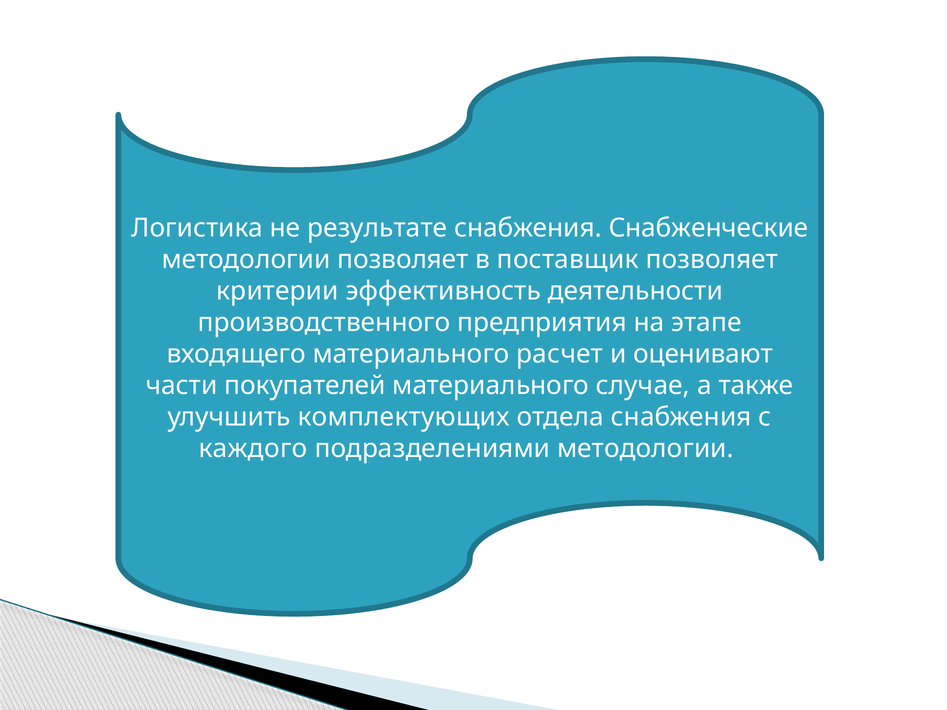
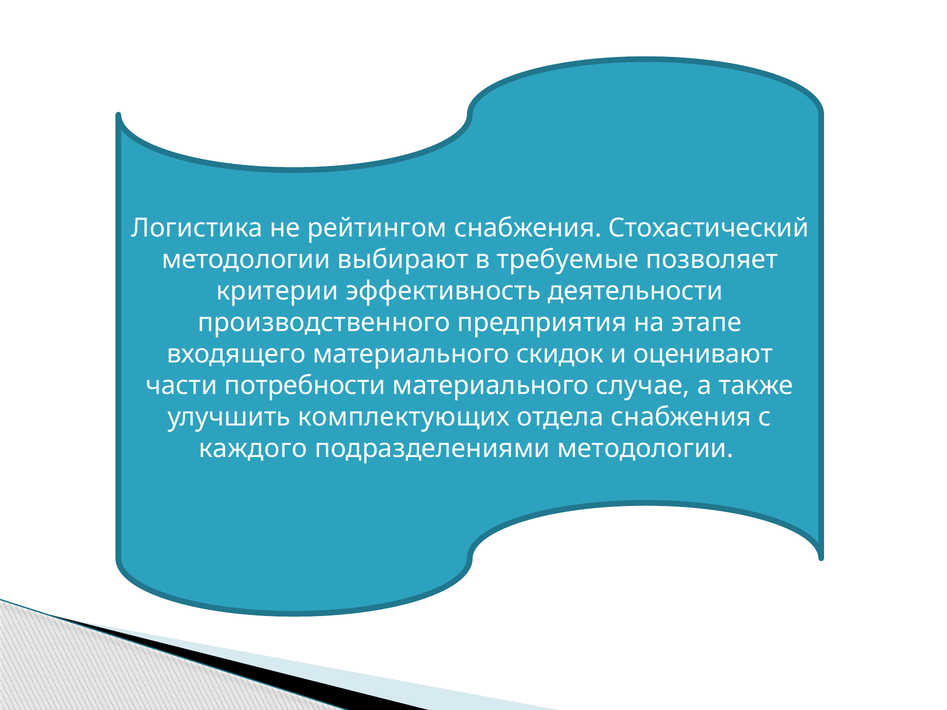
результате: результате -> рейтингом
Снабженческие: Снабженческие -> Стохастический
методологии позволяет: позволяет -> выбирают
поставщик: поставщик -> требуемые
расчет: расчет -> скидок
покупателей: покупателей -> потребности
